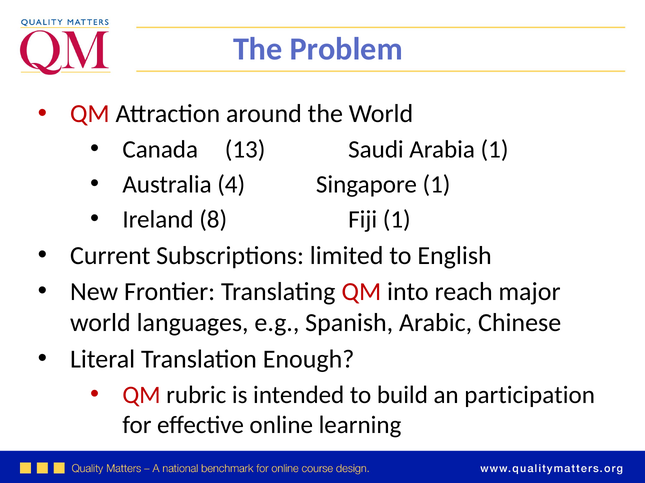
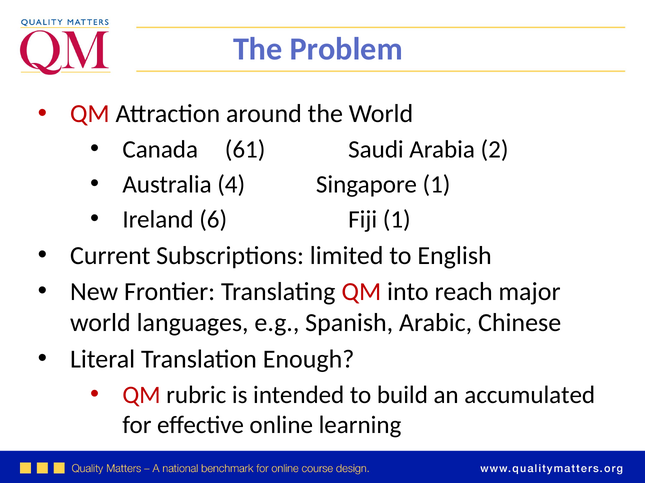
13: 13 -> 61
Arabia 1: 1 -> 2
8: 8 -> 6
participation: participation -> accumulated
